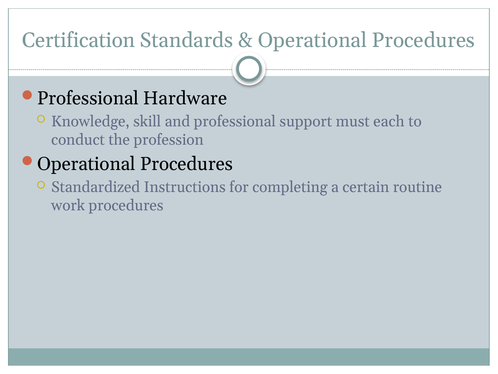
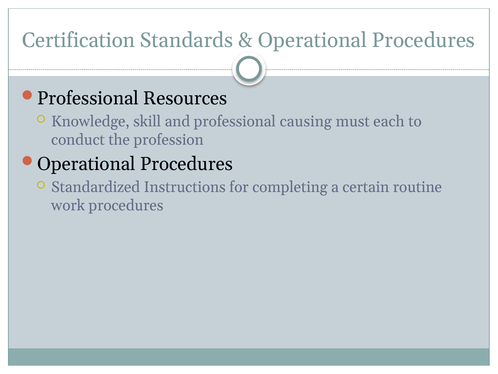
Hardware: Hardware -> Resources
support: support -> causing
